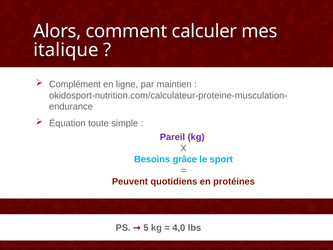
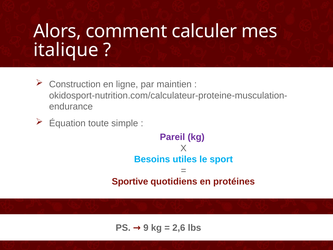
Complément: Complément -> Construction
grâce: grâce -> utiles
Peuvent: Peuvent -> Sportive
5: 5 -> 9
4,0: 4,0 -> 2,6
